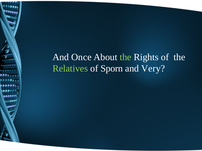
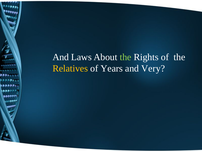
Once: Once -> Laws
Relatives colour: light green -> yellow
Sporn: Sporn -> Years
